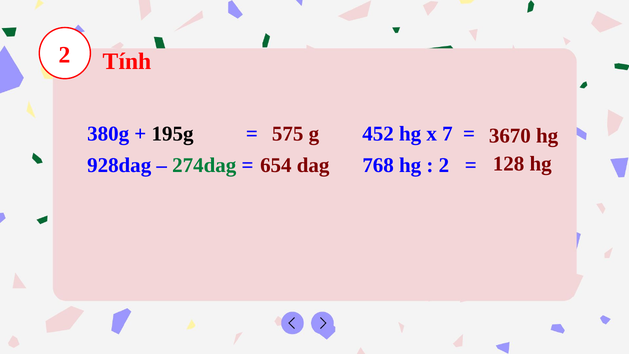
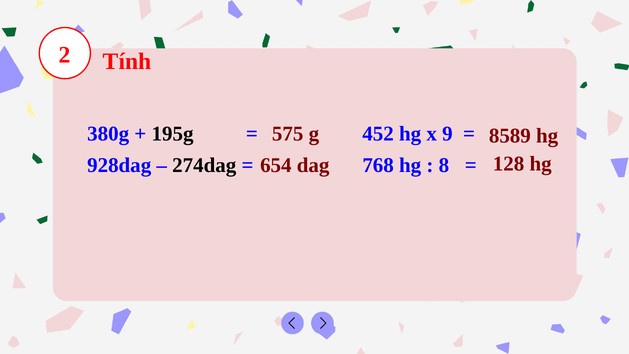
7: 7 -> 9
3670: 3670 -> 8589
274dag colour: green -> black
2 at (444, 165): 2 -> 8
